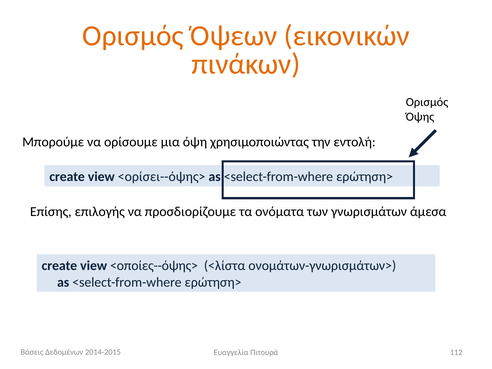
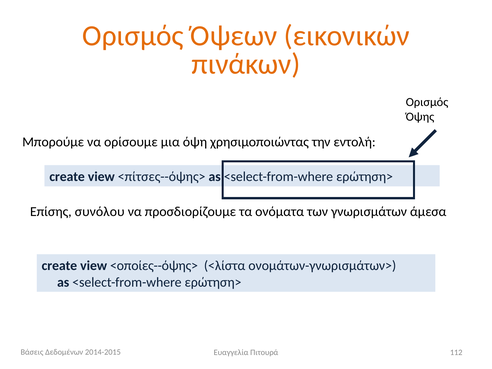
<ορίσει--όψης>: <ορίσει--όψης> -> <πίτσες--όψης>
επιλογής: επιλογής -> συνόλου
